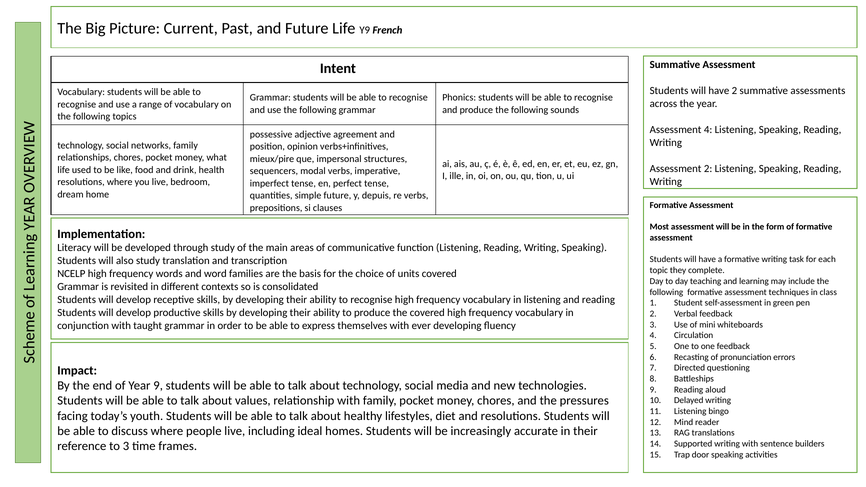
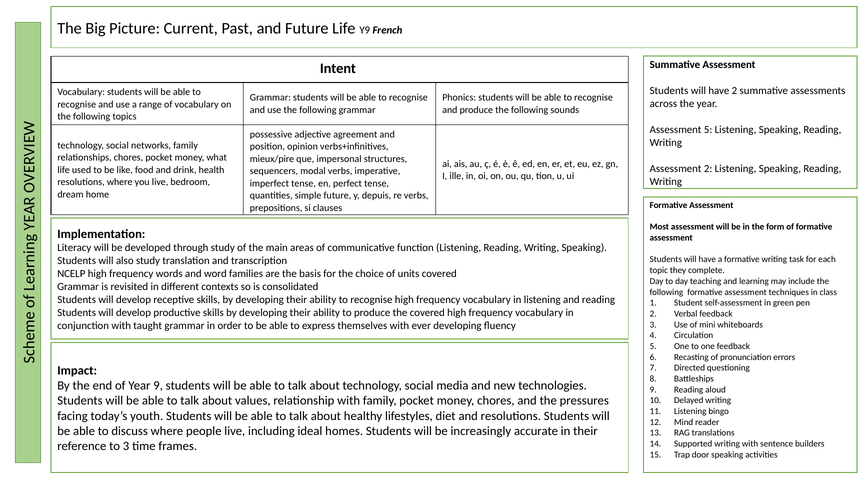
Assessment 4: 4 -> 5
